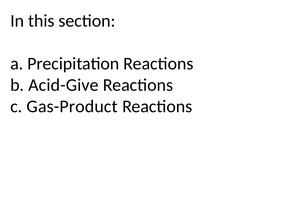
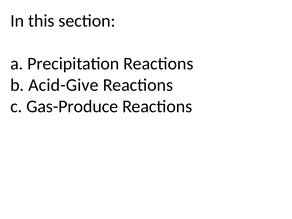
Gas-Product: Gas-Product -> Gas-Produce
